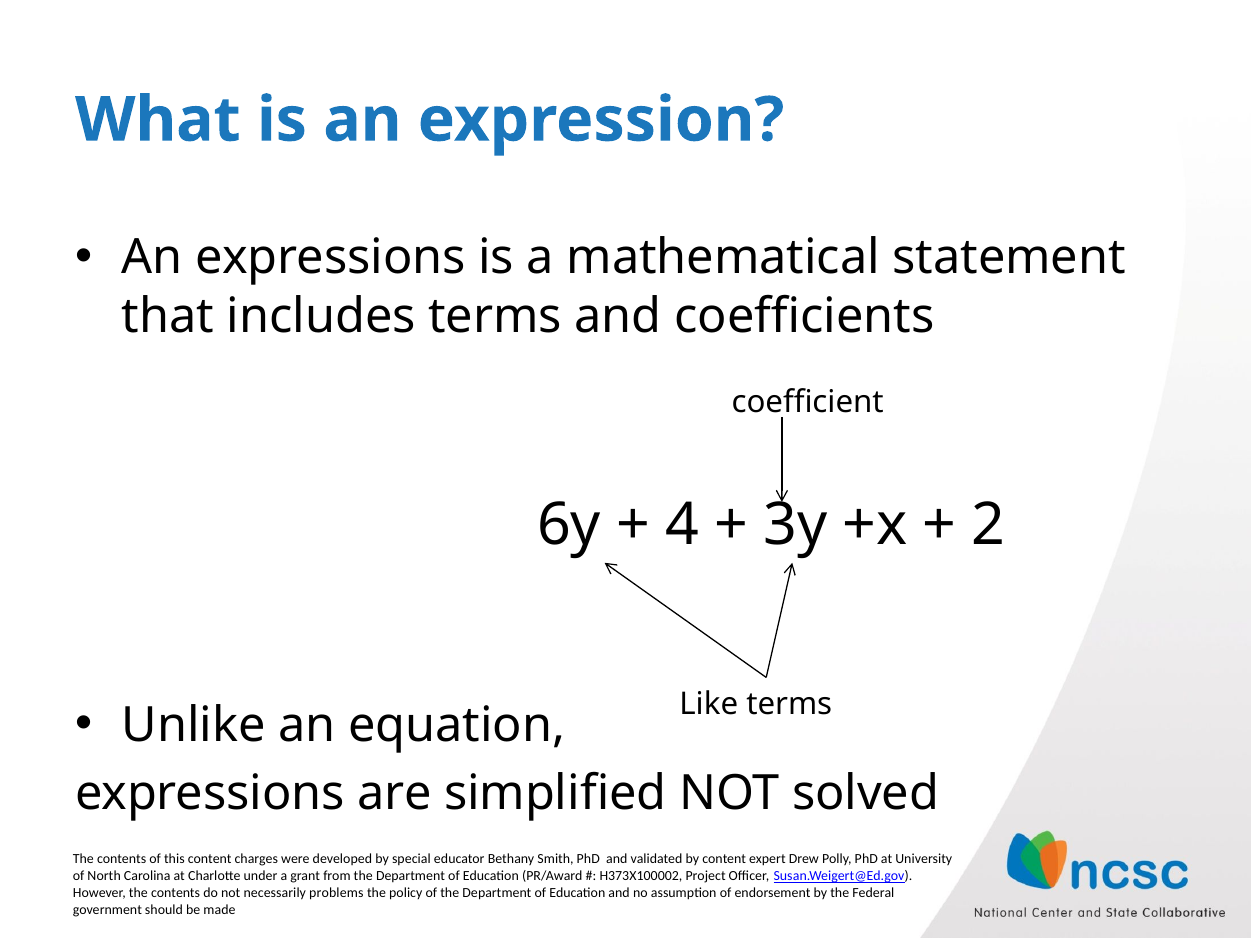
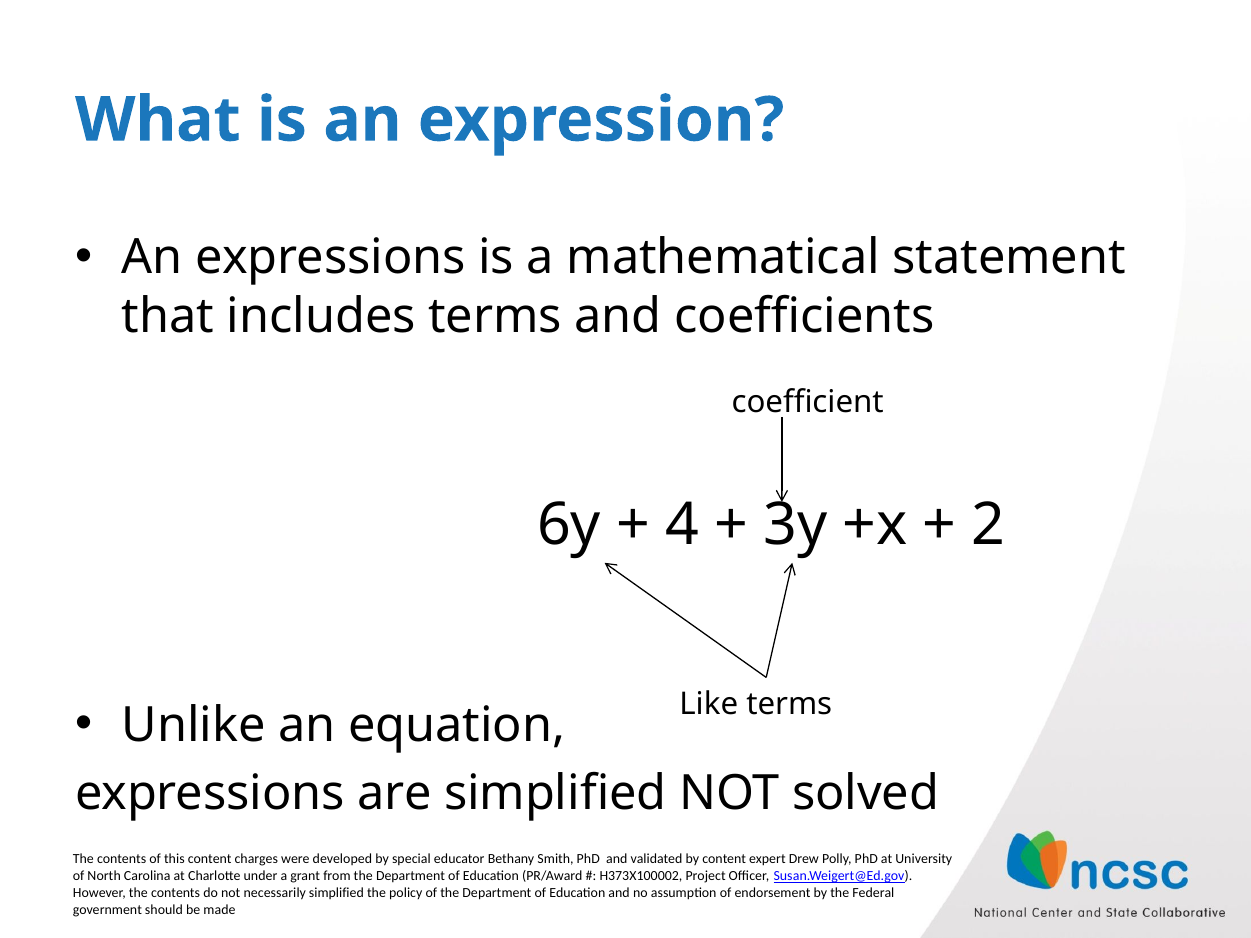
necessarily problems: problems -> simplified
